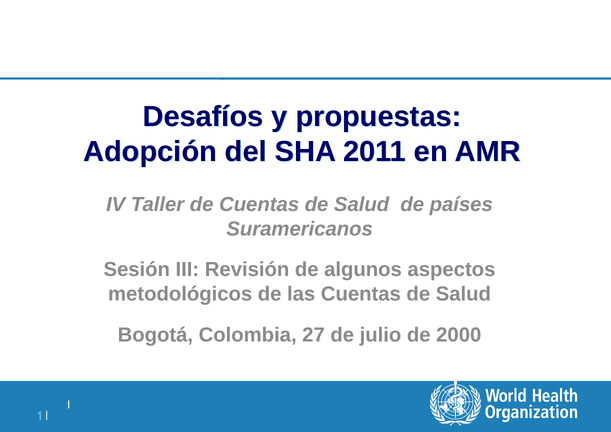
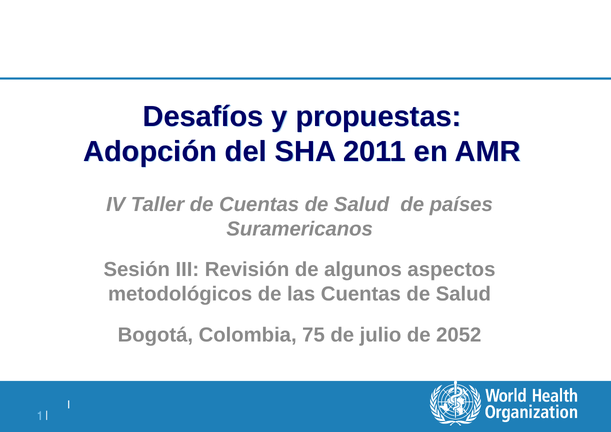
27: 27 -> 75
2000: 2000 -> 2052
